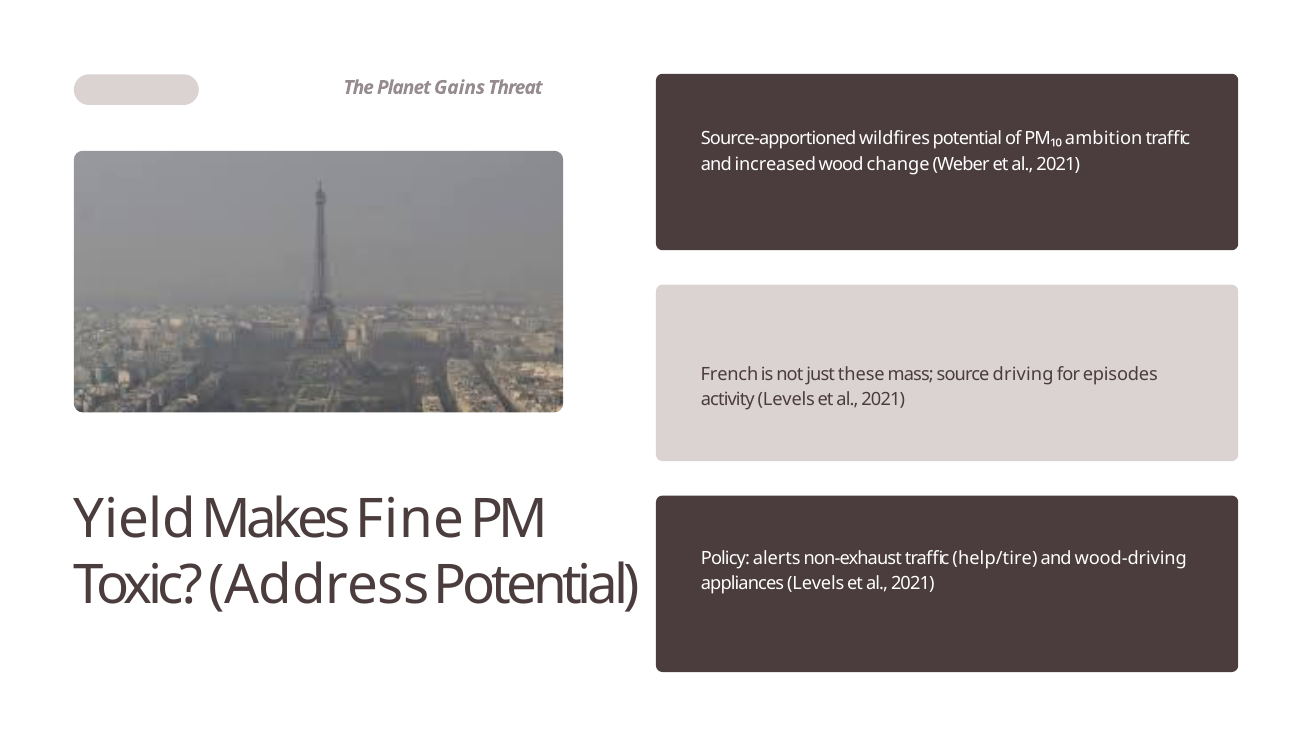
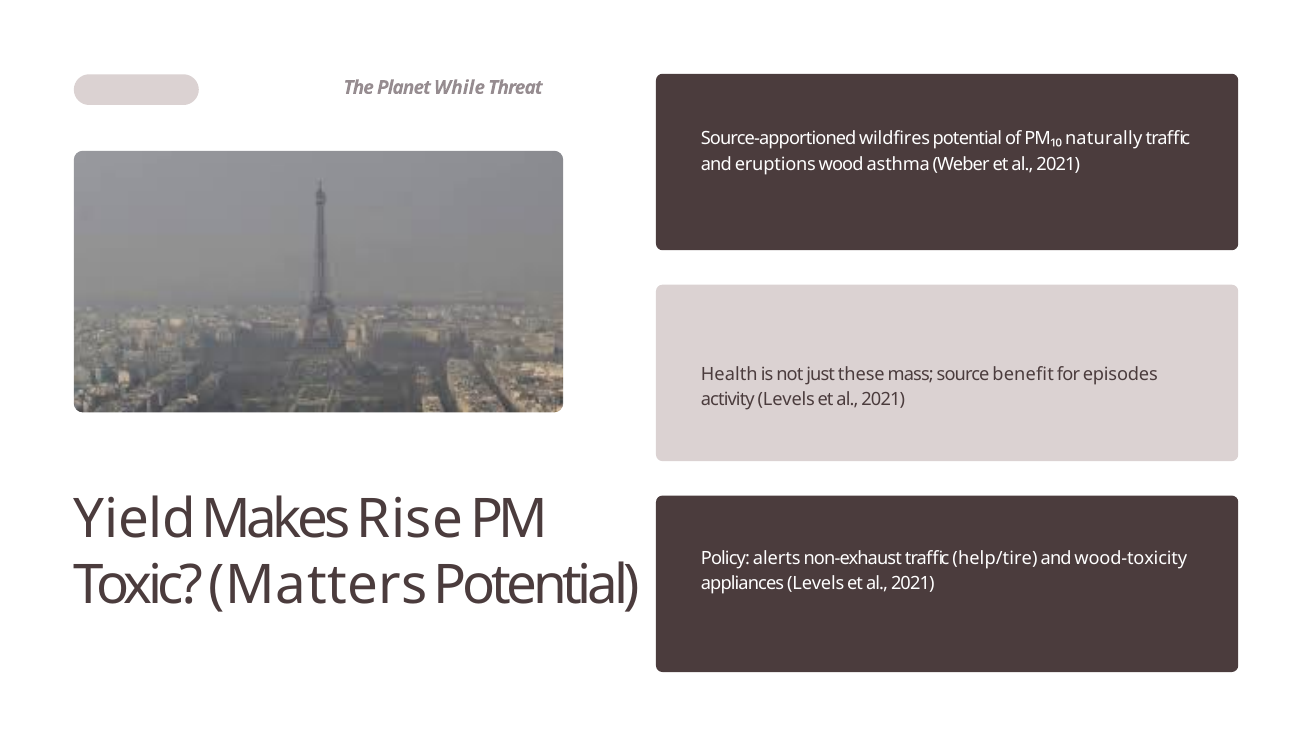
Gains: Gains -> While
ambition: ambition -> naturally
increased: increased -> eruptions
change: change -> asthma
French: French -> Health
driving: driving -> benefit
Fine: Fine -> Rise
wood-driving: wood-driving -> wood-toxicity
Address: Address -> Matters
